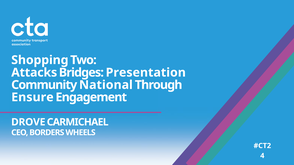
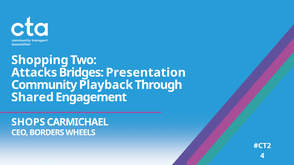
National: National -> Playback
Ensure: Ensure -> Shared
DROVE: DROVE -> SHOPS
